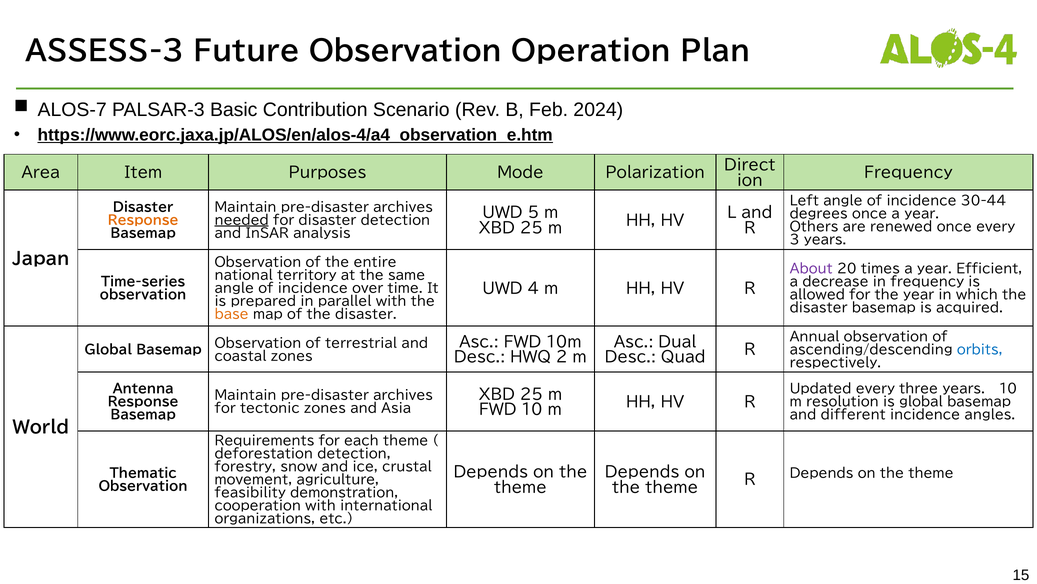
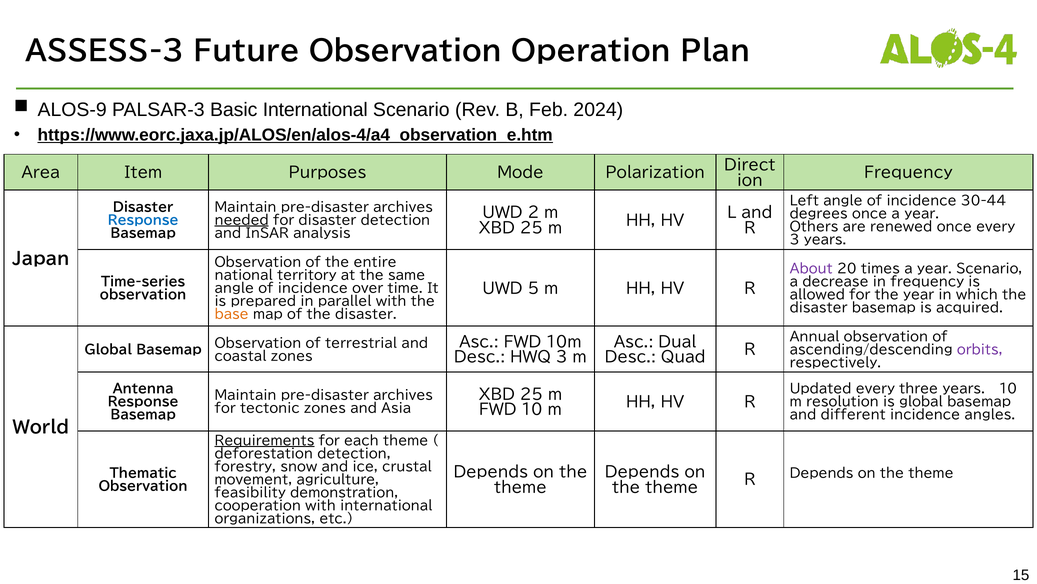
ALOS-7: ALOS-7 -> ALOS-9
Basic Contribution: Contribution -> International
5: 5 -> 2
Response at (143, 220) colour: orange -> blue
year Efficient: Efficient -> Scenario
4: 4 -> 5
orbits colour: blue -> purple
HWQ 2: 2 -> 3
Requirements underline: none -> present
